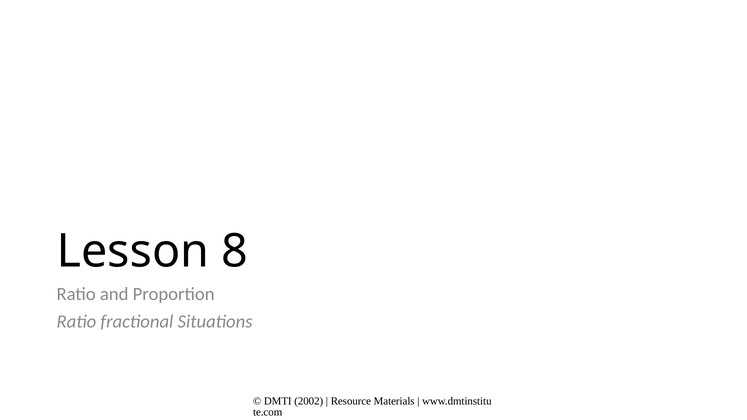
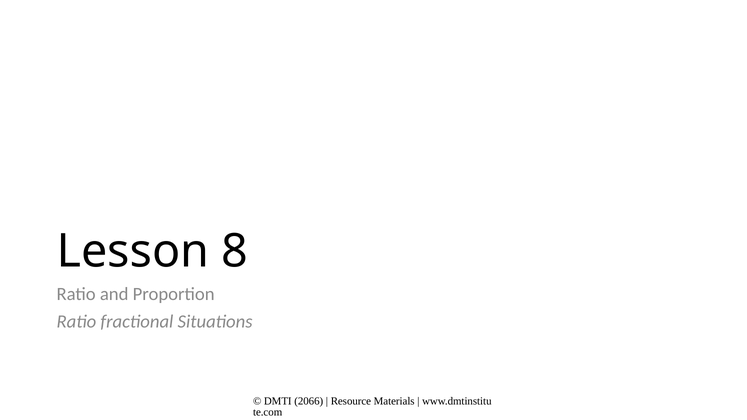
2002: 2002 -> 2066
